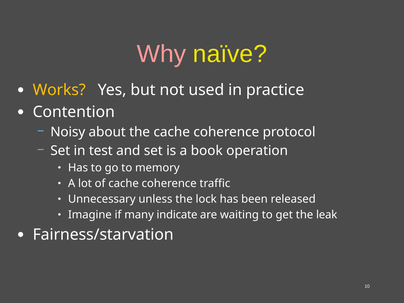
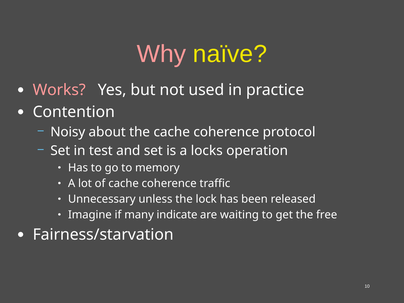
Works colour: yellow -> pink
book: book -> locks
leak: leak -> free
